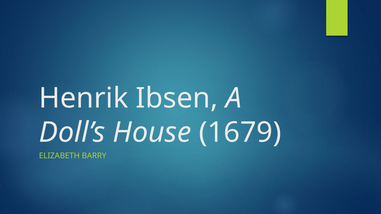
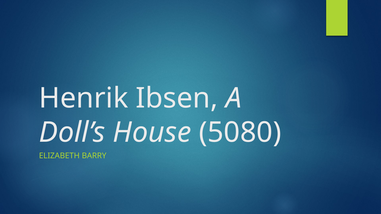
1679: 1679 -> 5080
